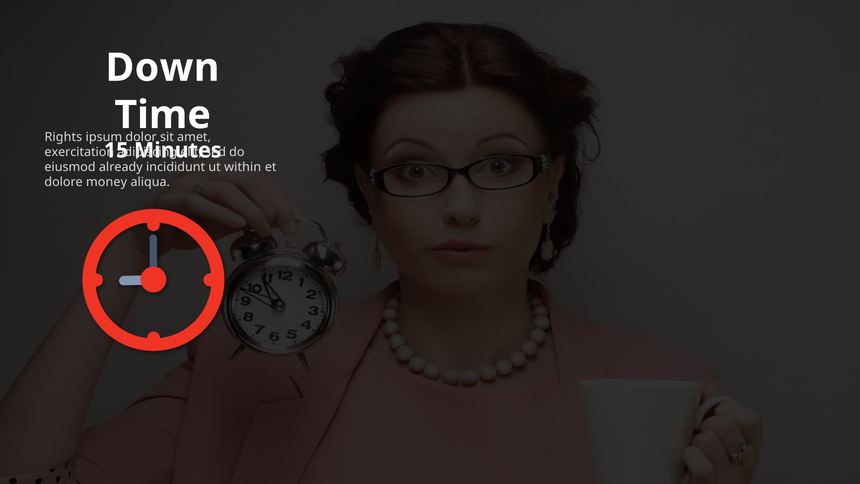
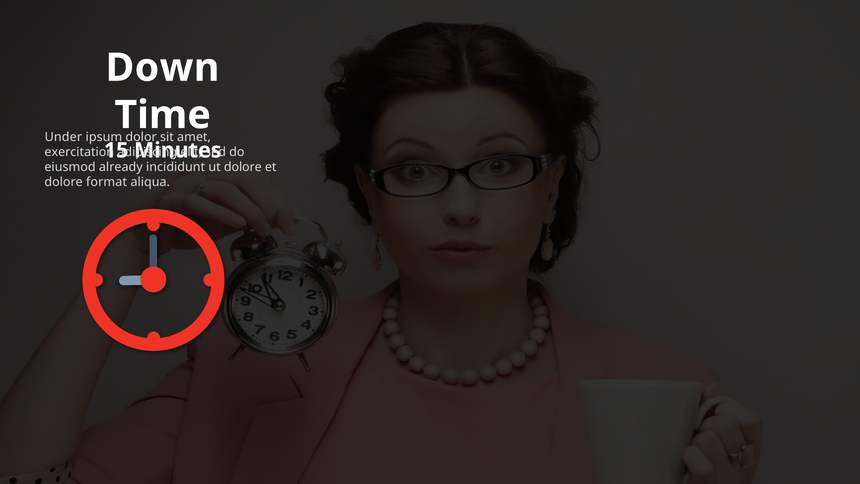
Rights: Rights -> Under
within at (243, 167): within -> dolore
money: money -> format
